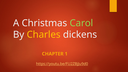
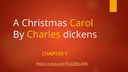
Carol colour: light green -> yellow
